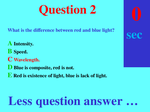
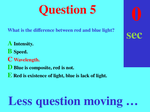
Question 2: 2 -> 5
sec colour: light blue -> light green
answer: answer -> moving
